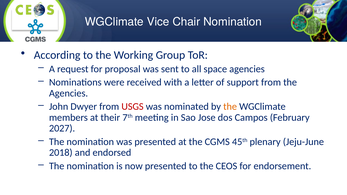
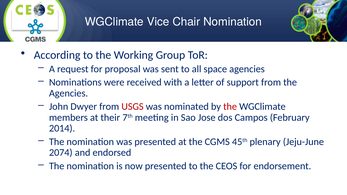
the at (230, 107) colour: orange -> red
2027: 2027 -> 2014
2018: 2018 -> 2074
